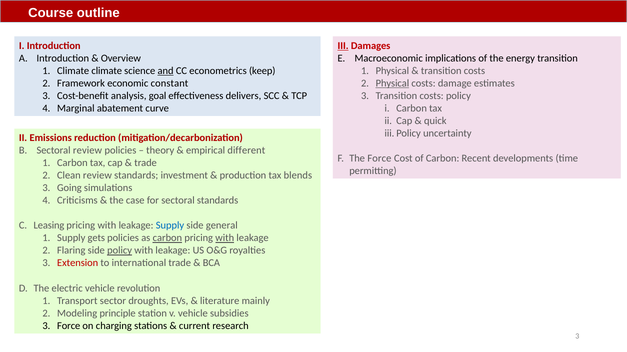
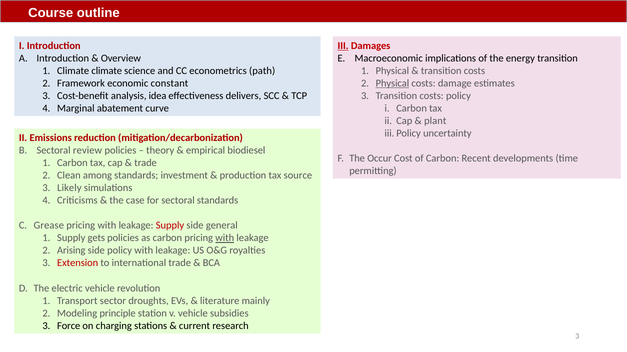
and underline: present -> none
keep: keep -> path
goal: goal -> idea
quick: quick -> plant
different: different -> biodiesel
The Force: Force -> Occur
Clean review: review -> among
blends: blends -> source
Going: Going -> Likely
Leasing: Leasing -> Grease
Supply at (170, 226) colour: blue -> red
carbon at (167, 238) underline: present -> none
Flaring: Flaring -> Arising
policy at (120, 251) underline: present -> none
